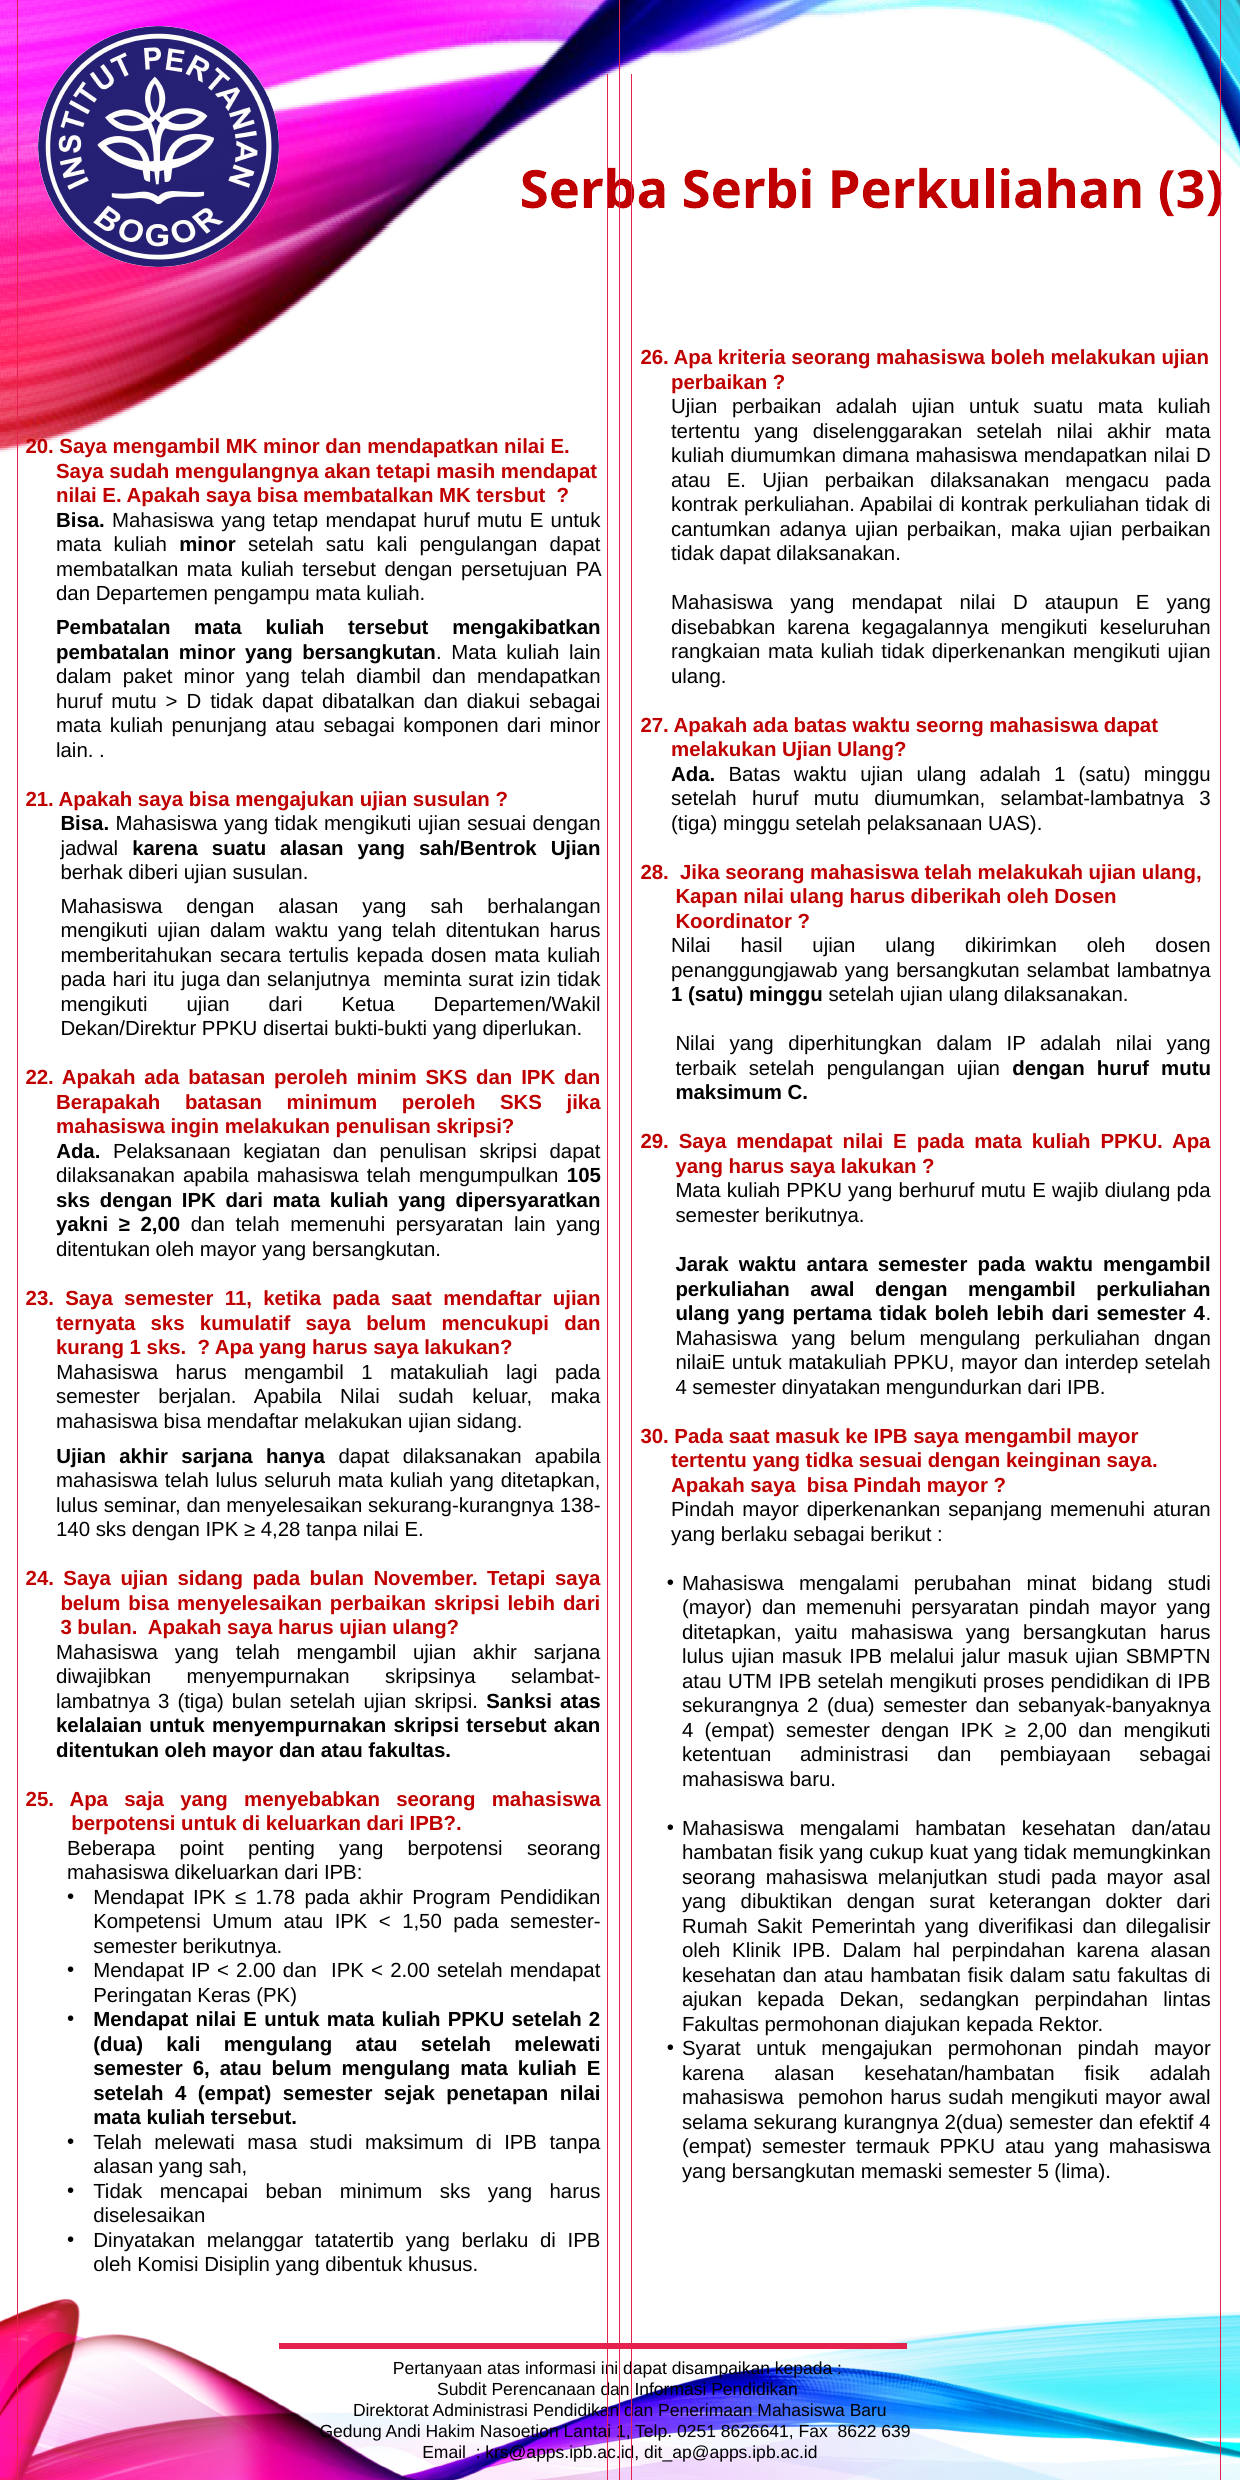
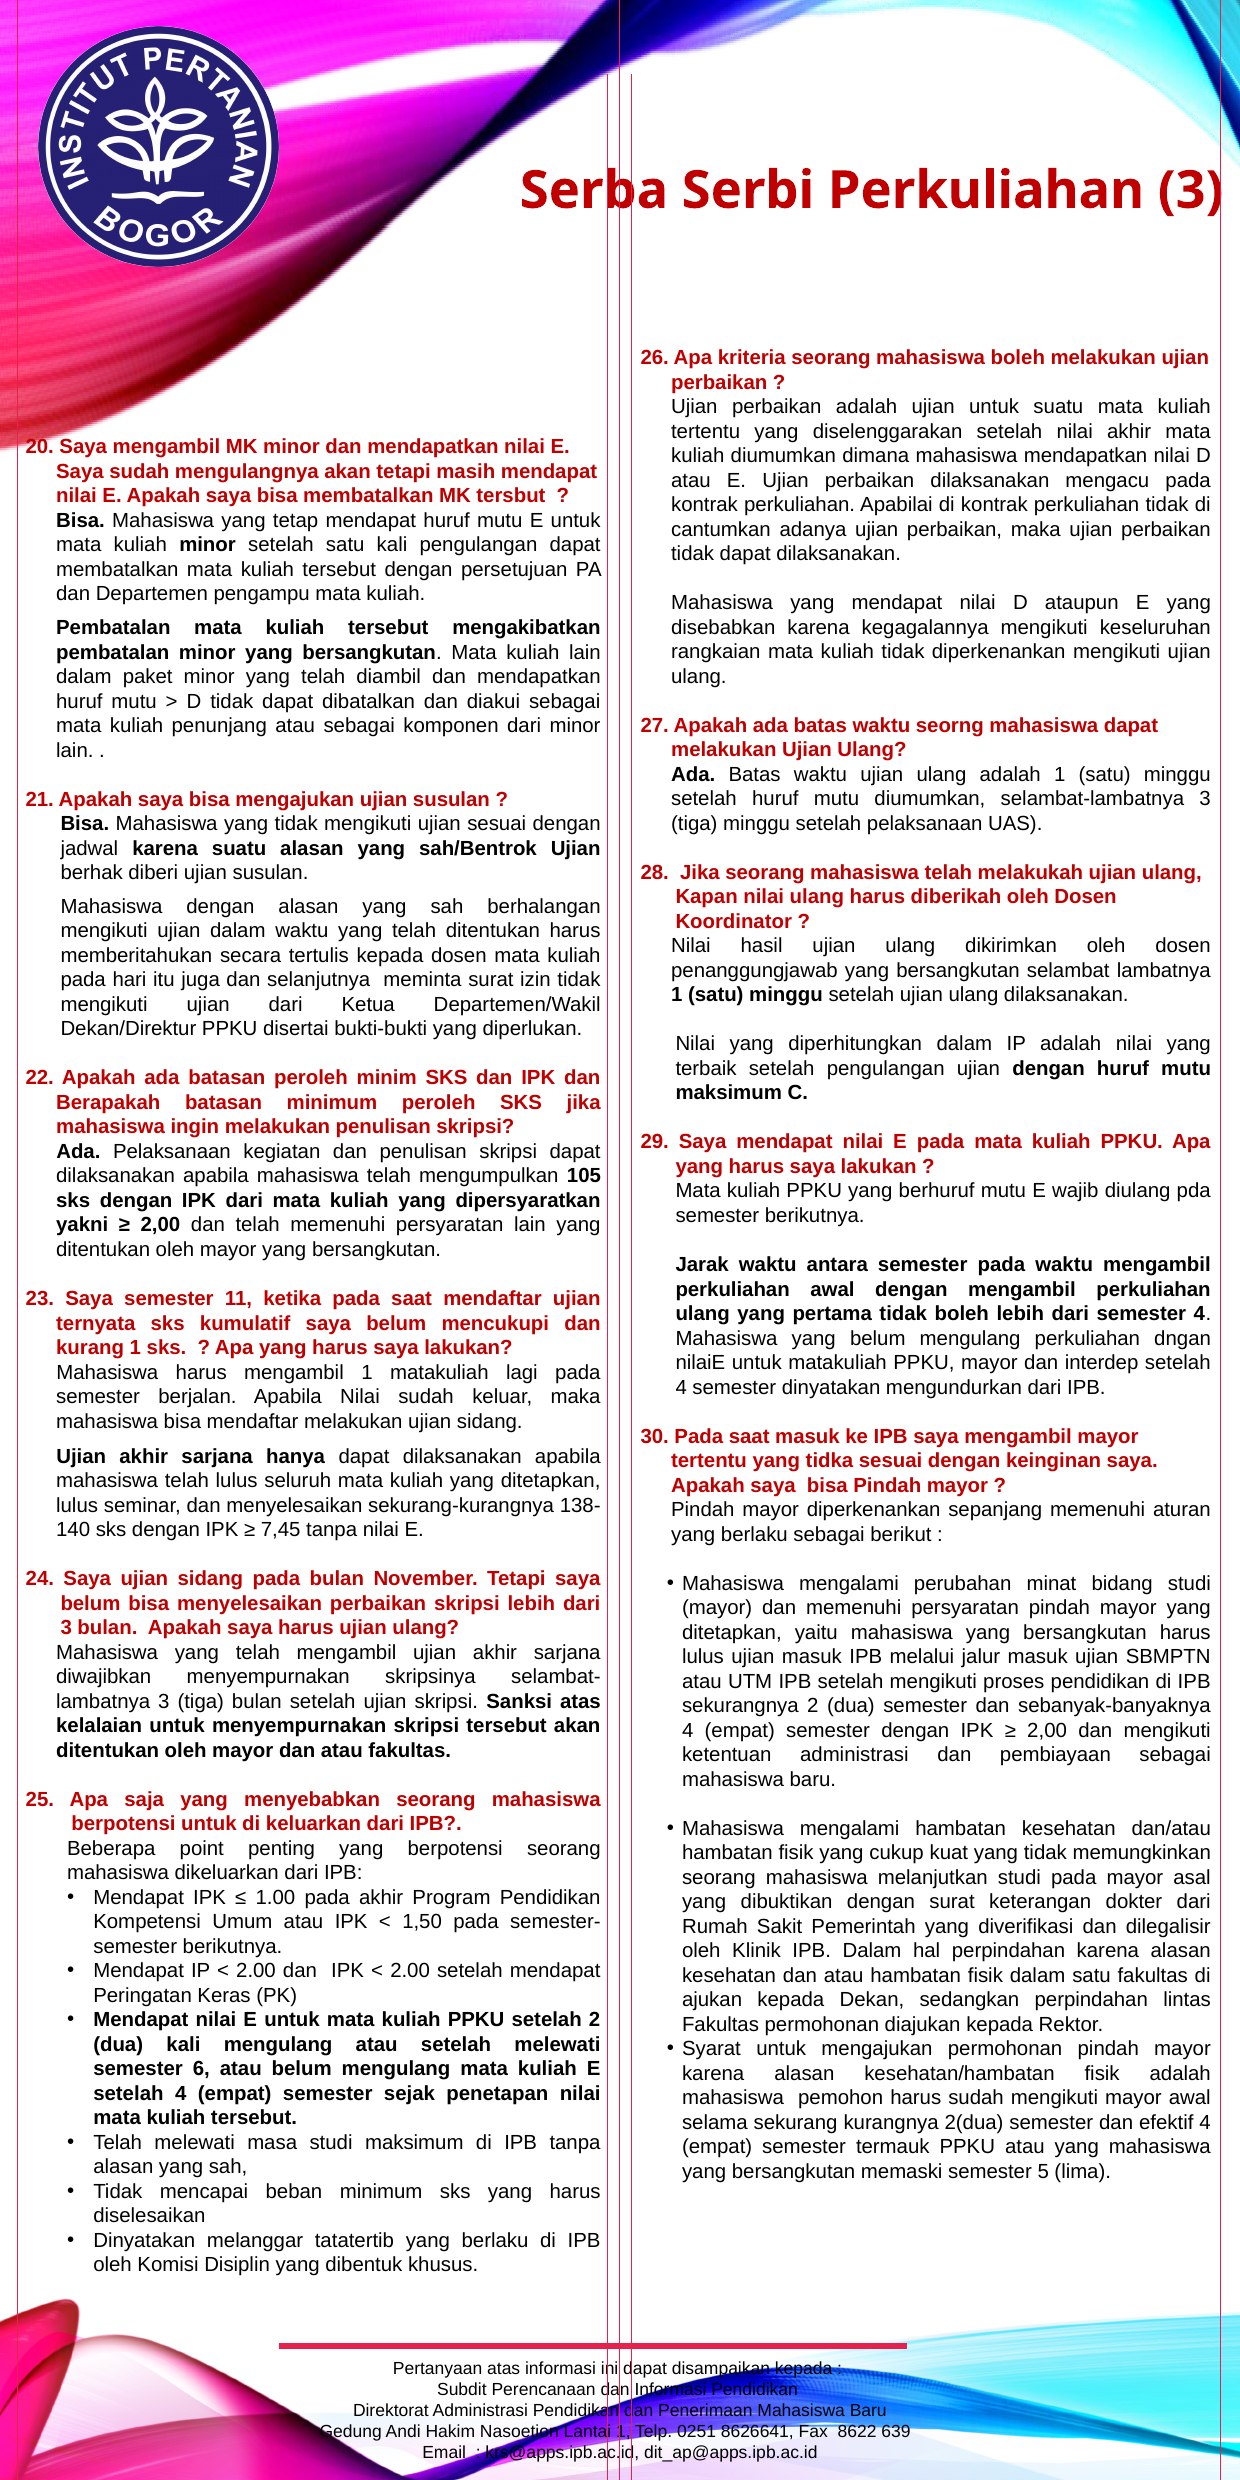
4,28: 4,28 -> 7,45
1.78: 1.78 -> 1.00
